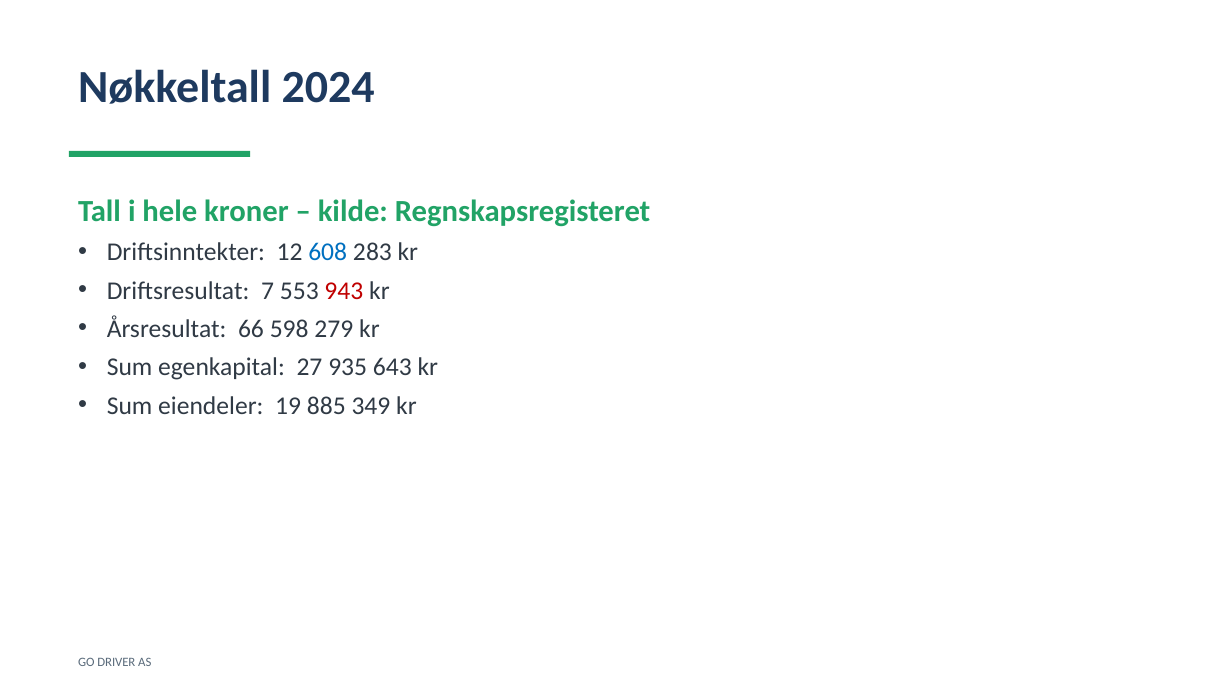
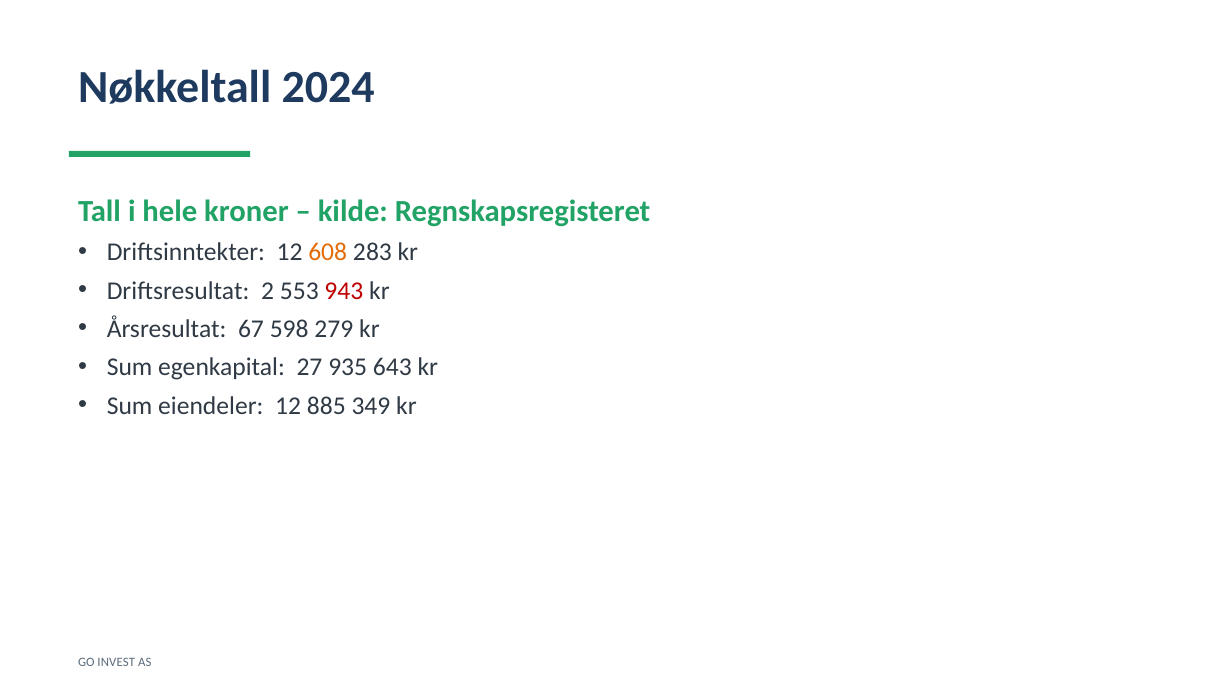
608 colour: blue -> orange
7: 7 -> 2
66: 66 -> 67
eiendeler 19: 19 -> 12
DRIVER: DRIVER -> INVEST
